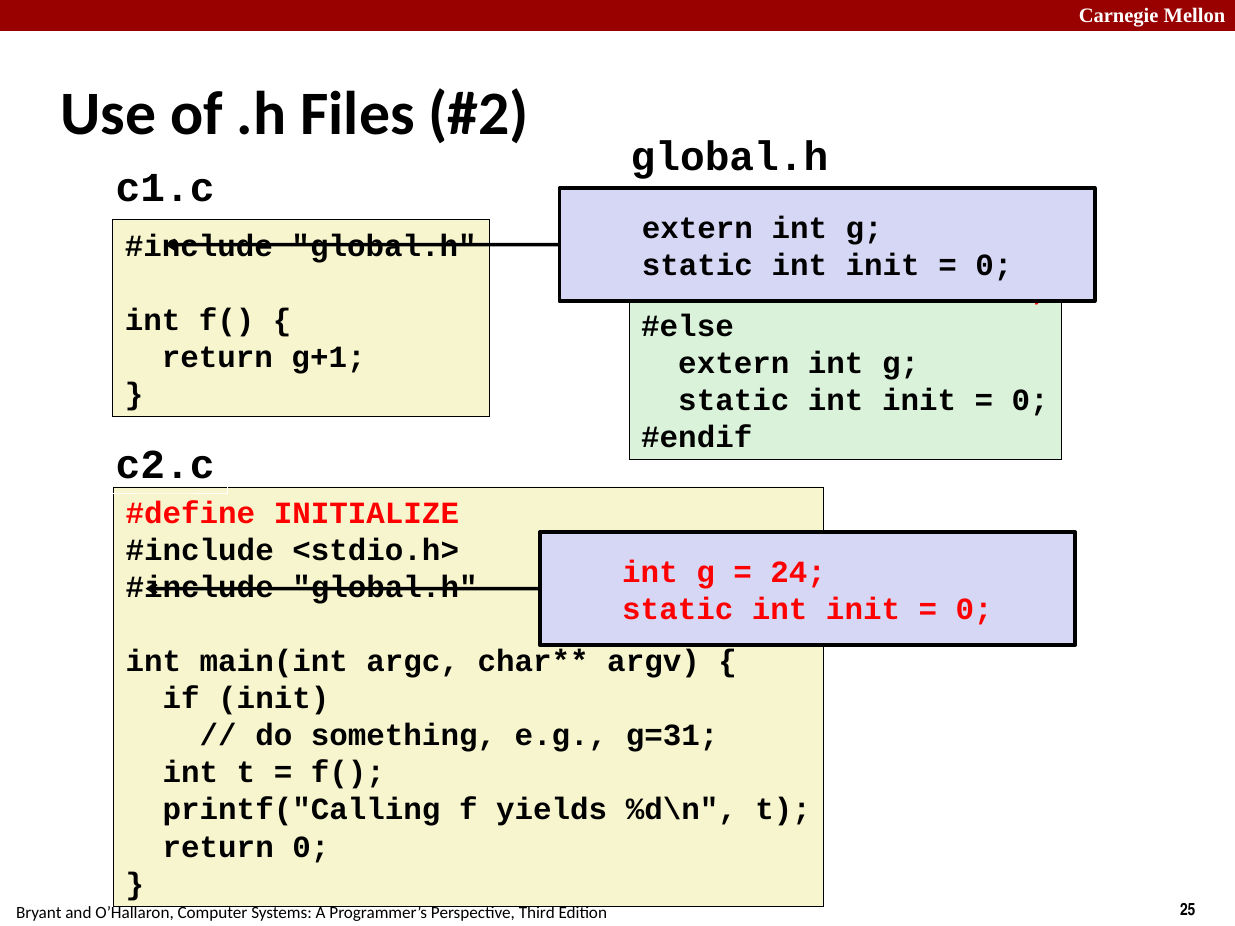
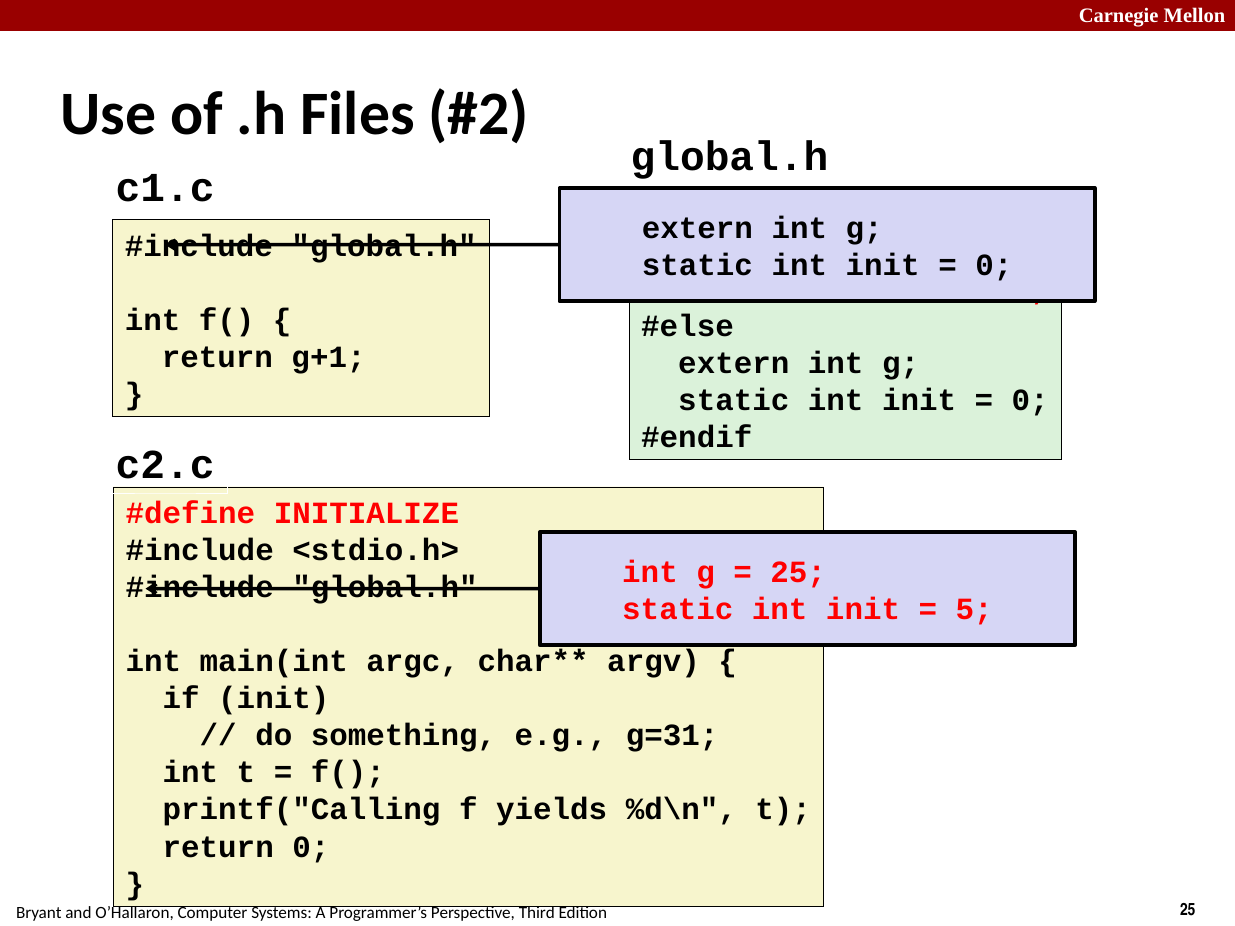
24 at (798, 572): 24 -> 25
0 at (974, 609): 0 -> 5
